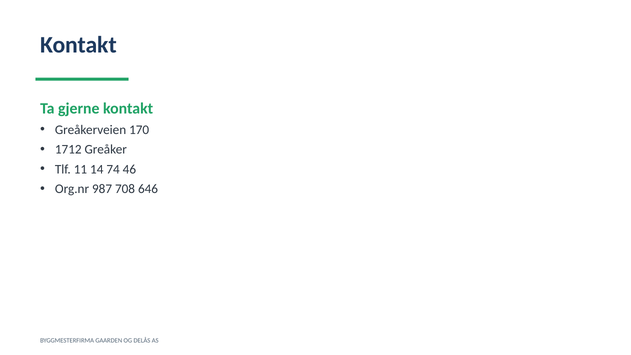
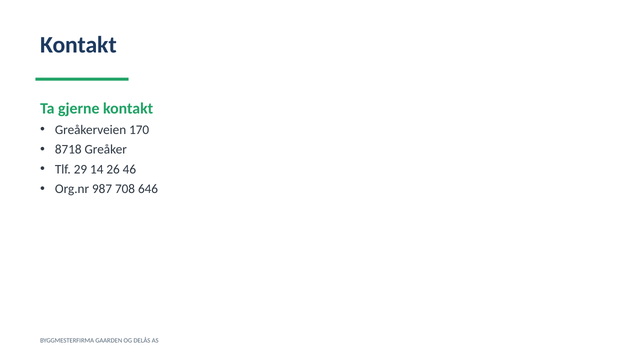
1712: 1712 -> 8718
11: 11 -> 29
74: 74 -> 26
